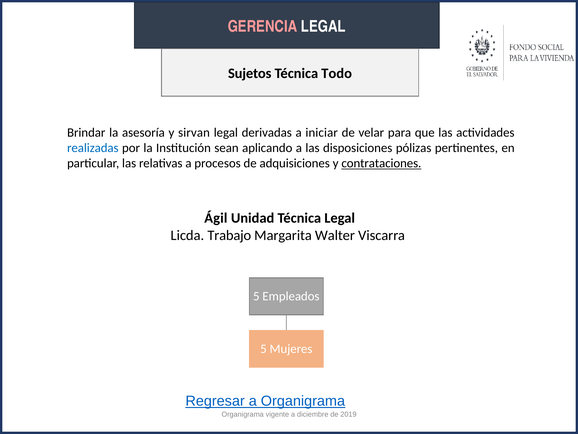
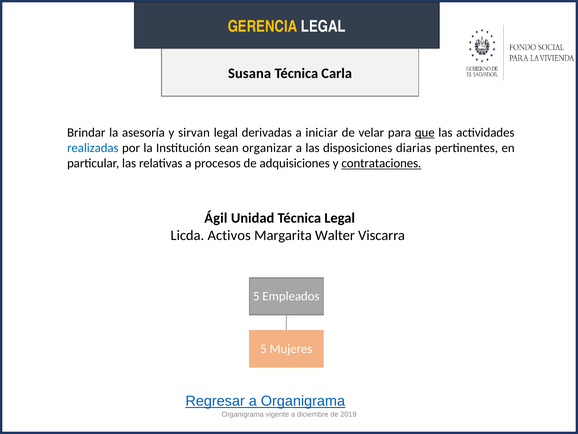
GERENCIA colour: pink -> yellow
Sujetos: Sujetos -> Susana
Todo: Todo -> Carla
que underline: none -> present
aplicando: aplicando -> organizar
pólizas: pólizas -> diarias
Trabajo: Trabajo -> Activos
